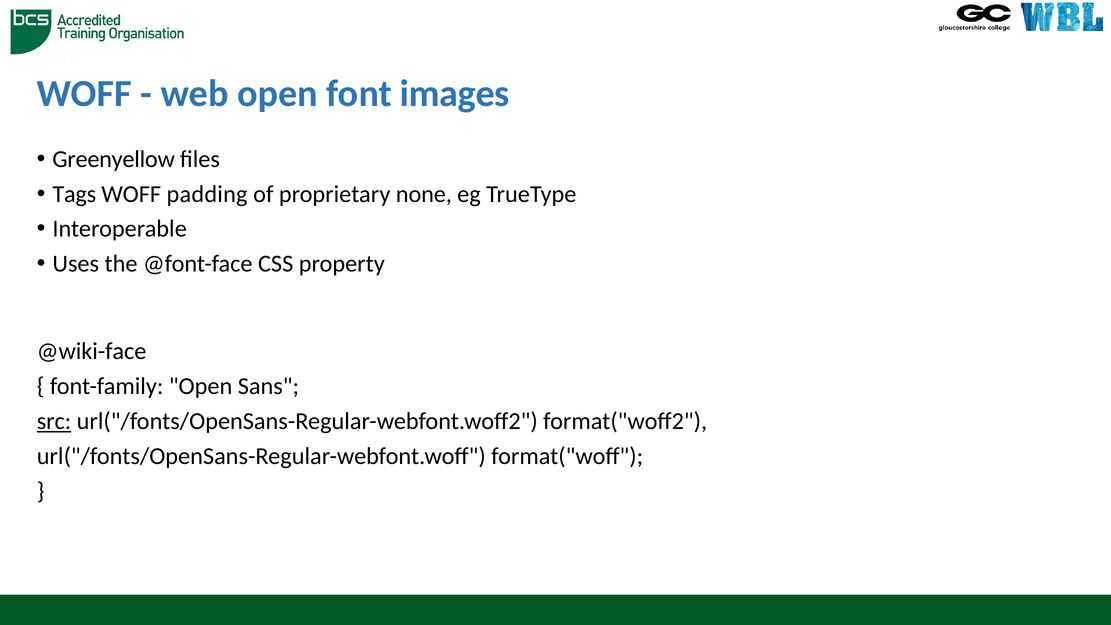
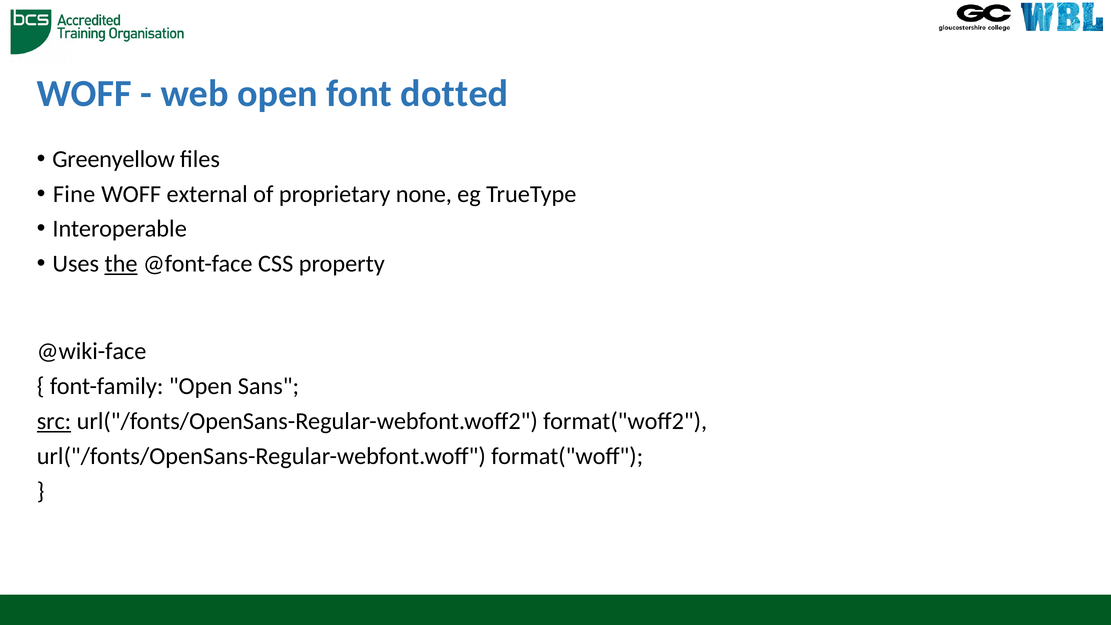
images: images -> dotted
Tags: Tags -> Fine
padding: padding -> external
the underline: none -> present
